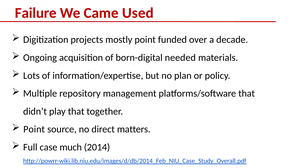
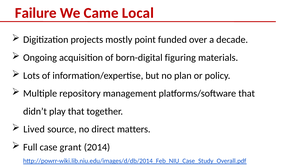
Used: Used -> Local
needed: needed -> figuring
Point at (34, 129): Point -> Lived
much: much -> grant
